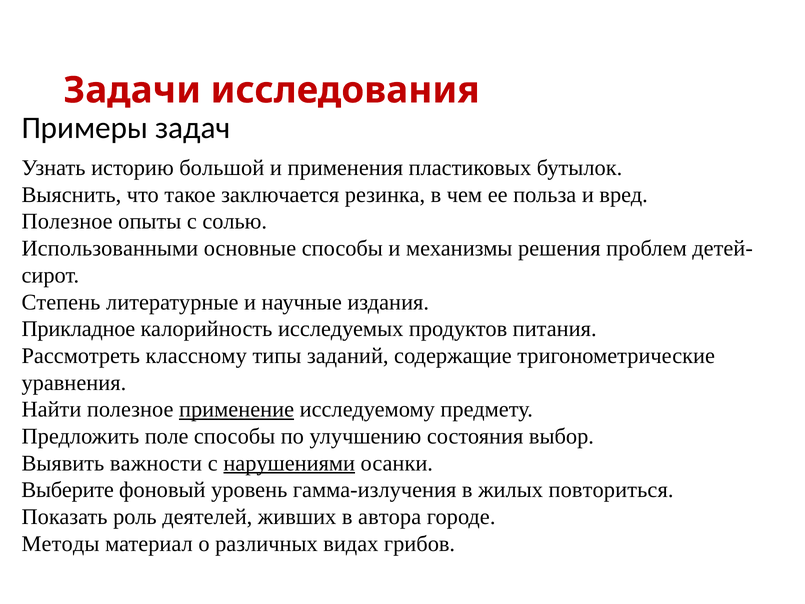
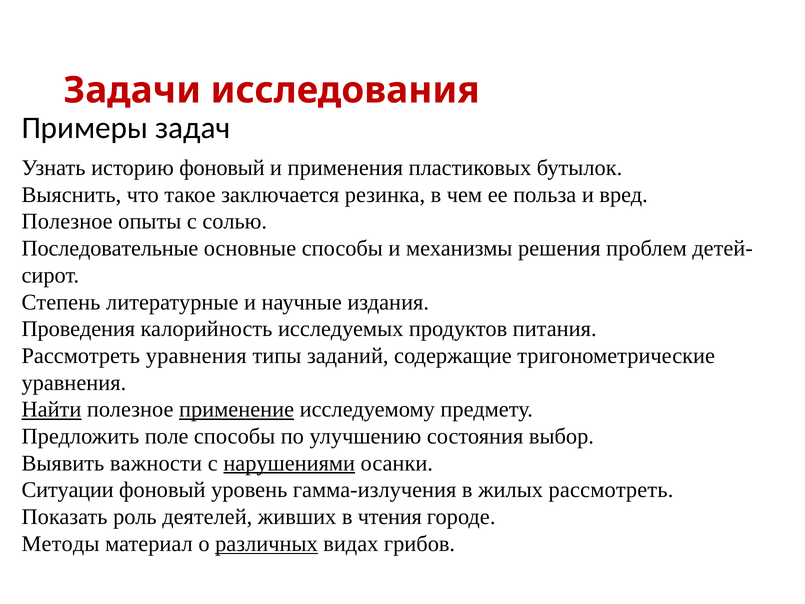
историю большой: большой -> фоновый
Использованными: Использованными -> Последовательные
Прикладное: Прикладное -> Проведения
Рассмотреть классному: классному -> уравнения
Найти underline: none -> present
Выберите: Выберите -> Ситуации
жилых повториться: повториться -> рассмотреть
автора: автора -> чтения
различных underline: none -> present
